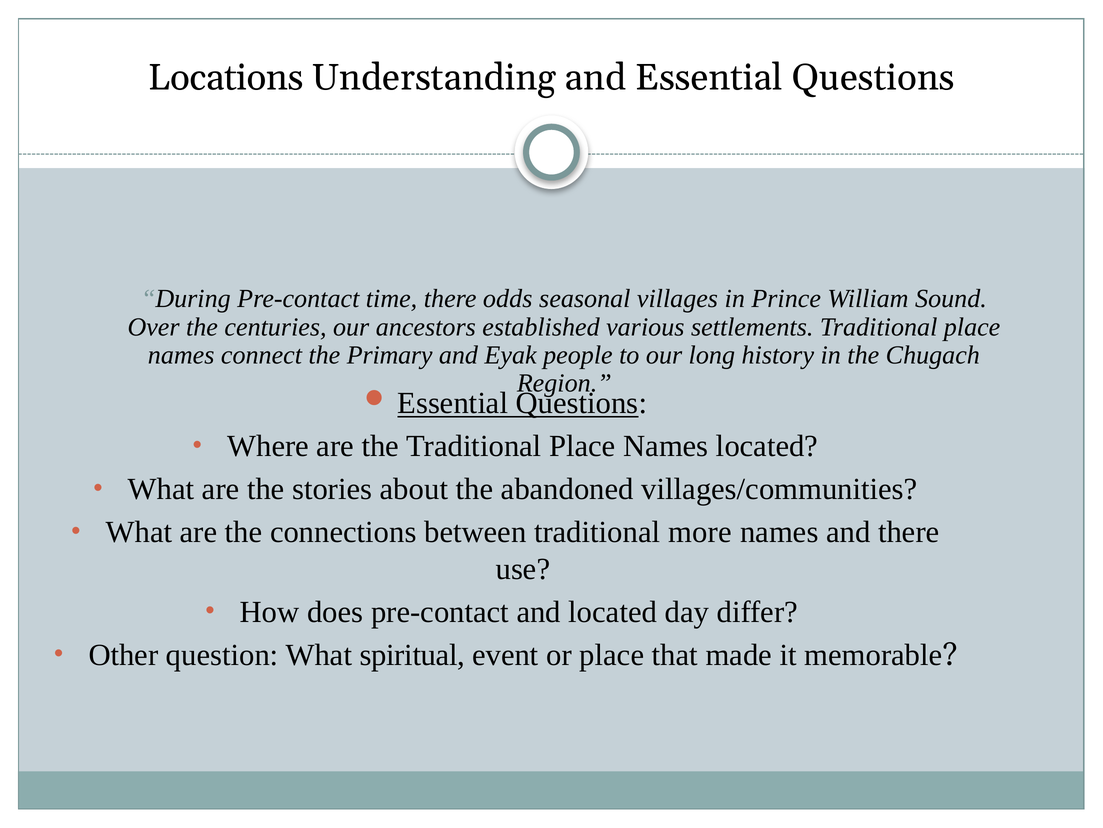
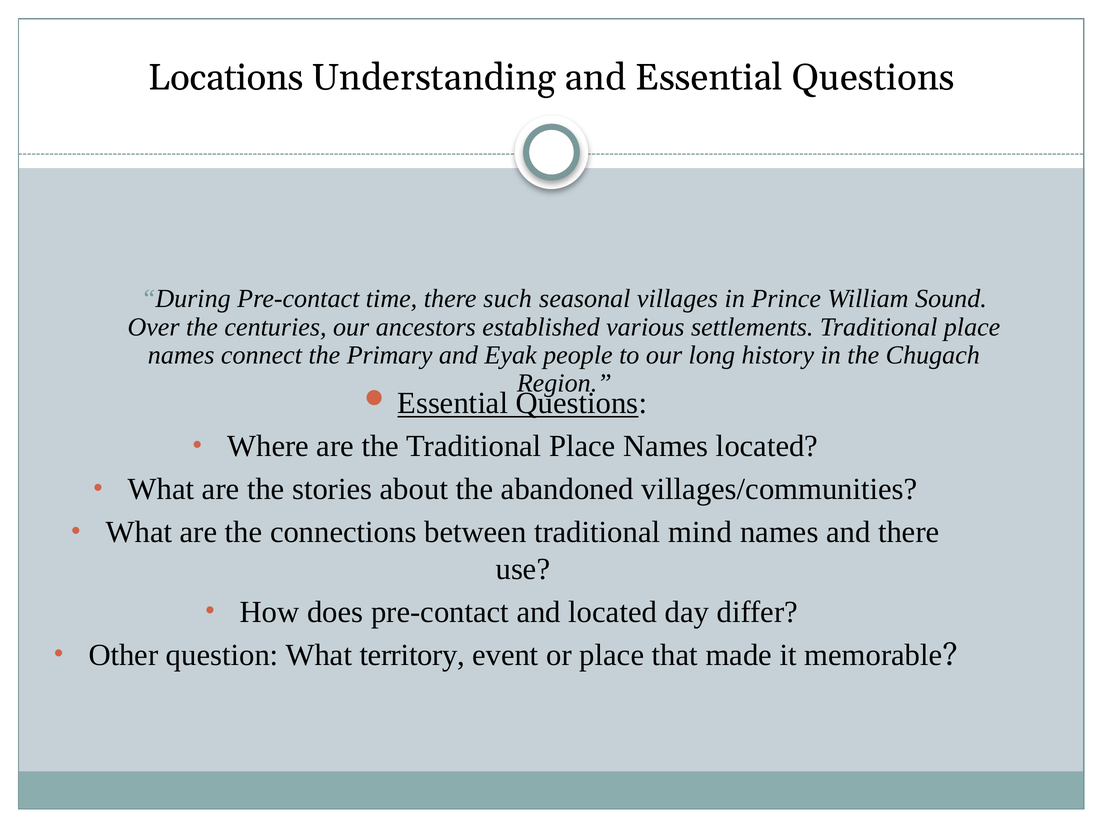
odds: odds -> such
more: more -> mind
spiritual: spiritual -> territory
